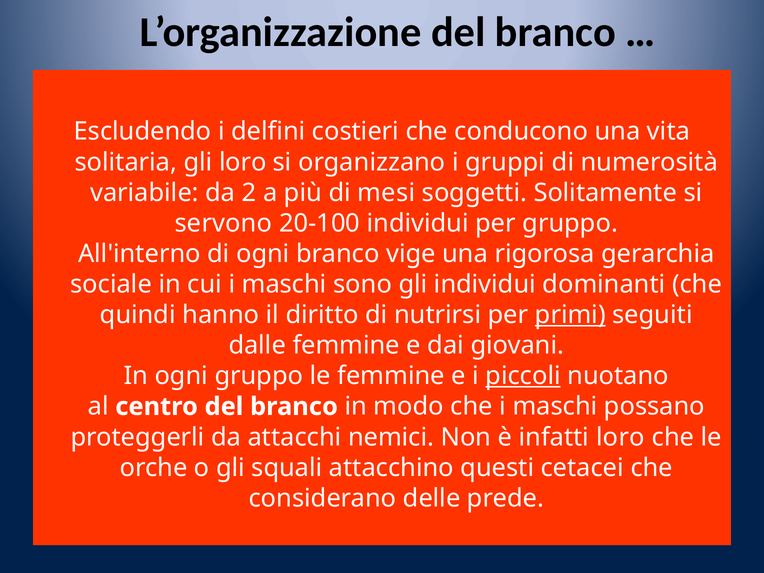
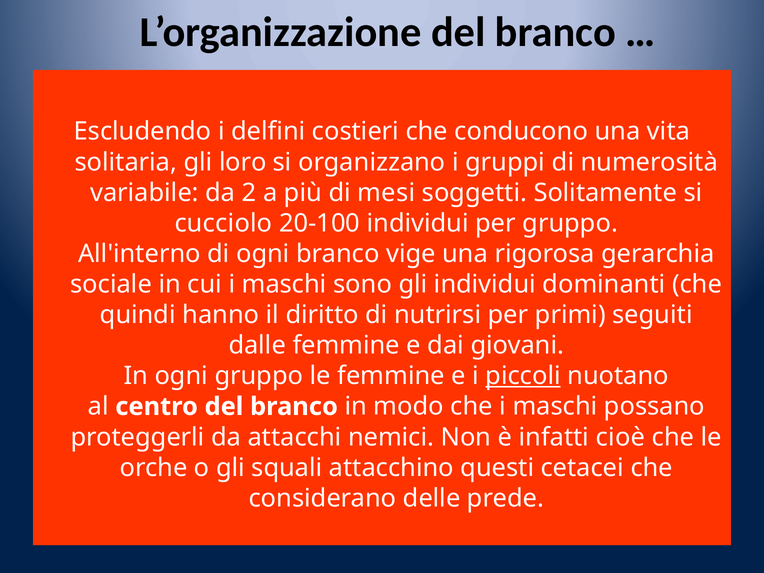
servono: servono -> cucciolo
primi underline: present -> none
infatti loro: loro -> cioè
